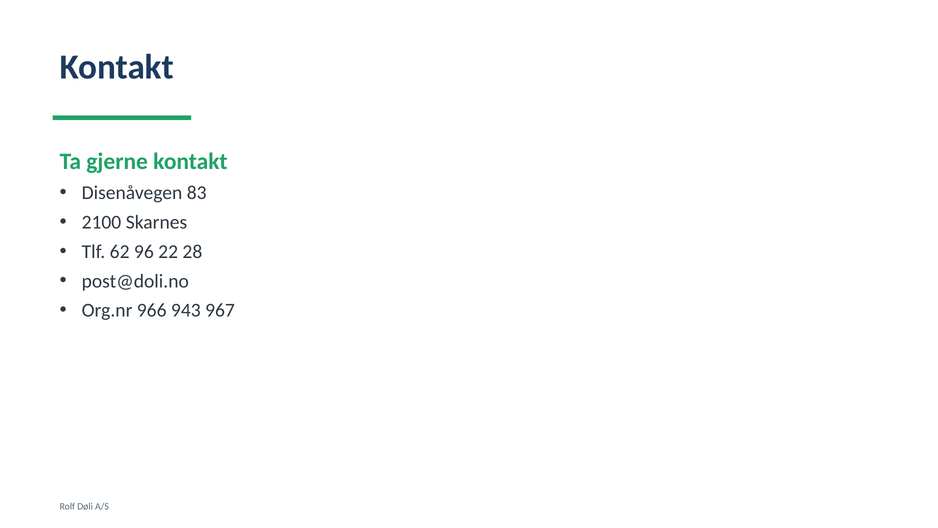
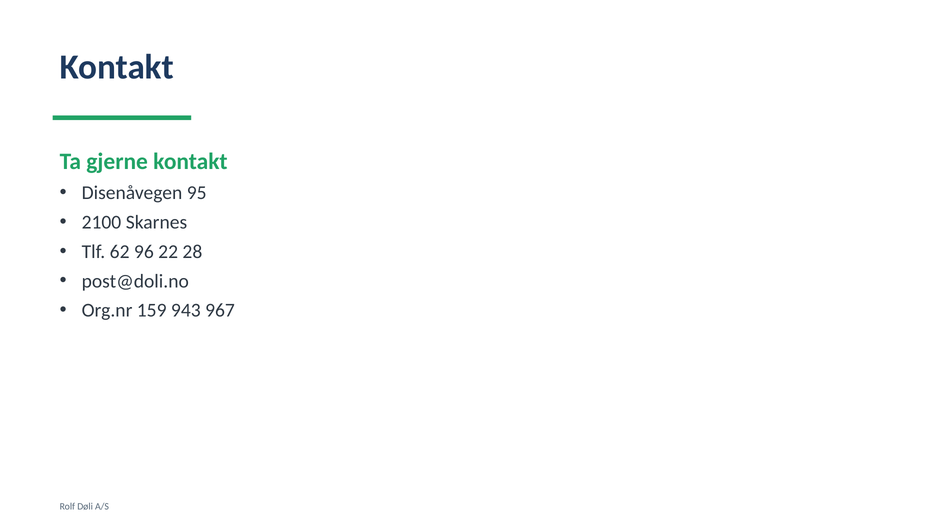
83: 83 -> 95
966: 966 -> 159
